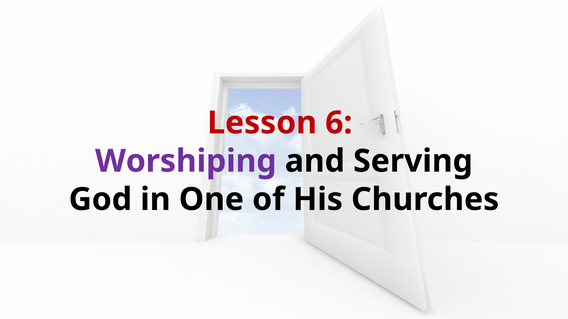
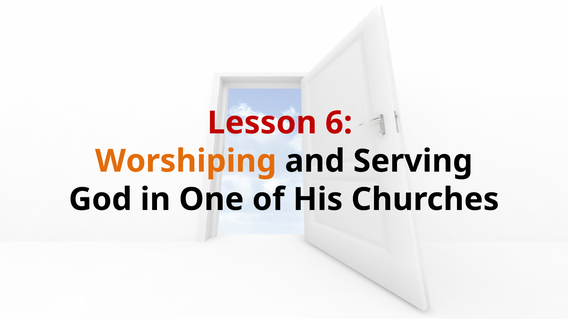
Worshiping colour: purple -> orange
